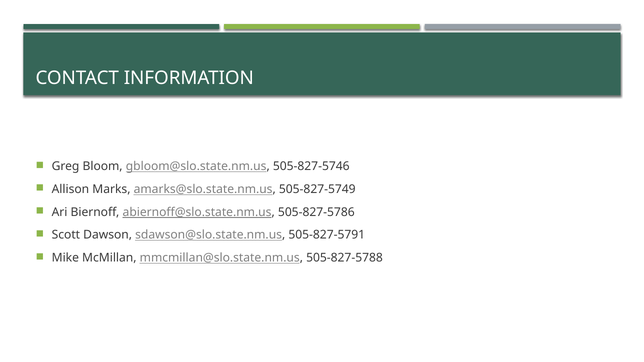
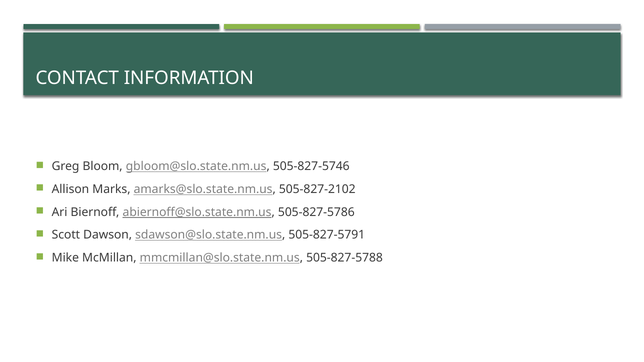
505-827-5749: 505-827-5749 -> 505-827-2102
